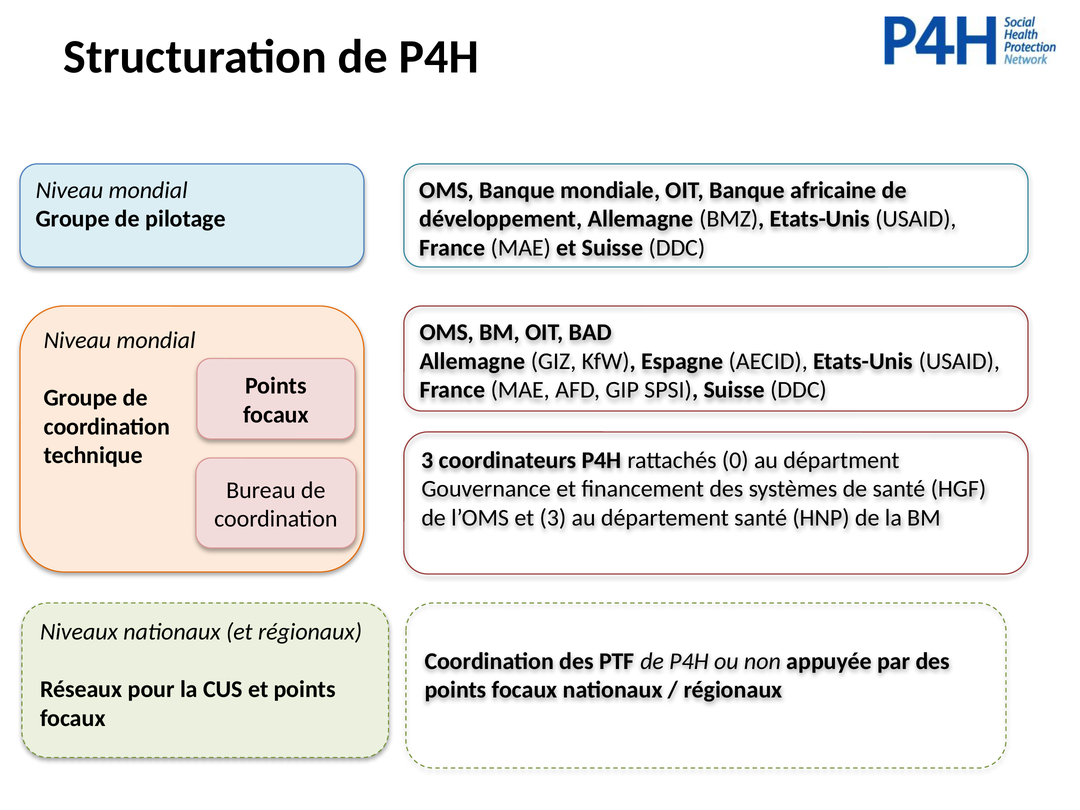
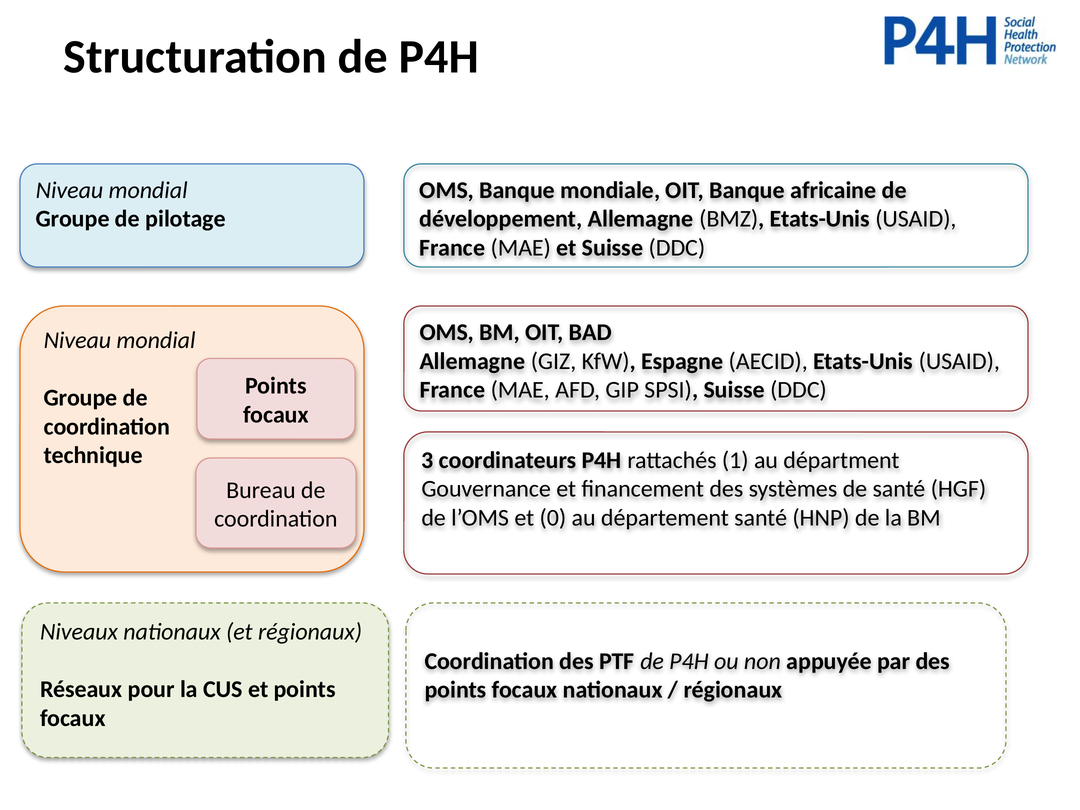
0: 0 -> 1
et 3: 3 -> 0
